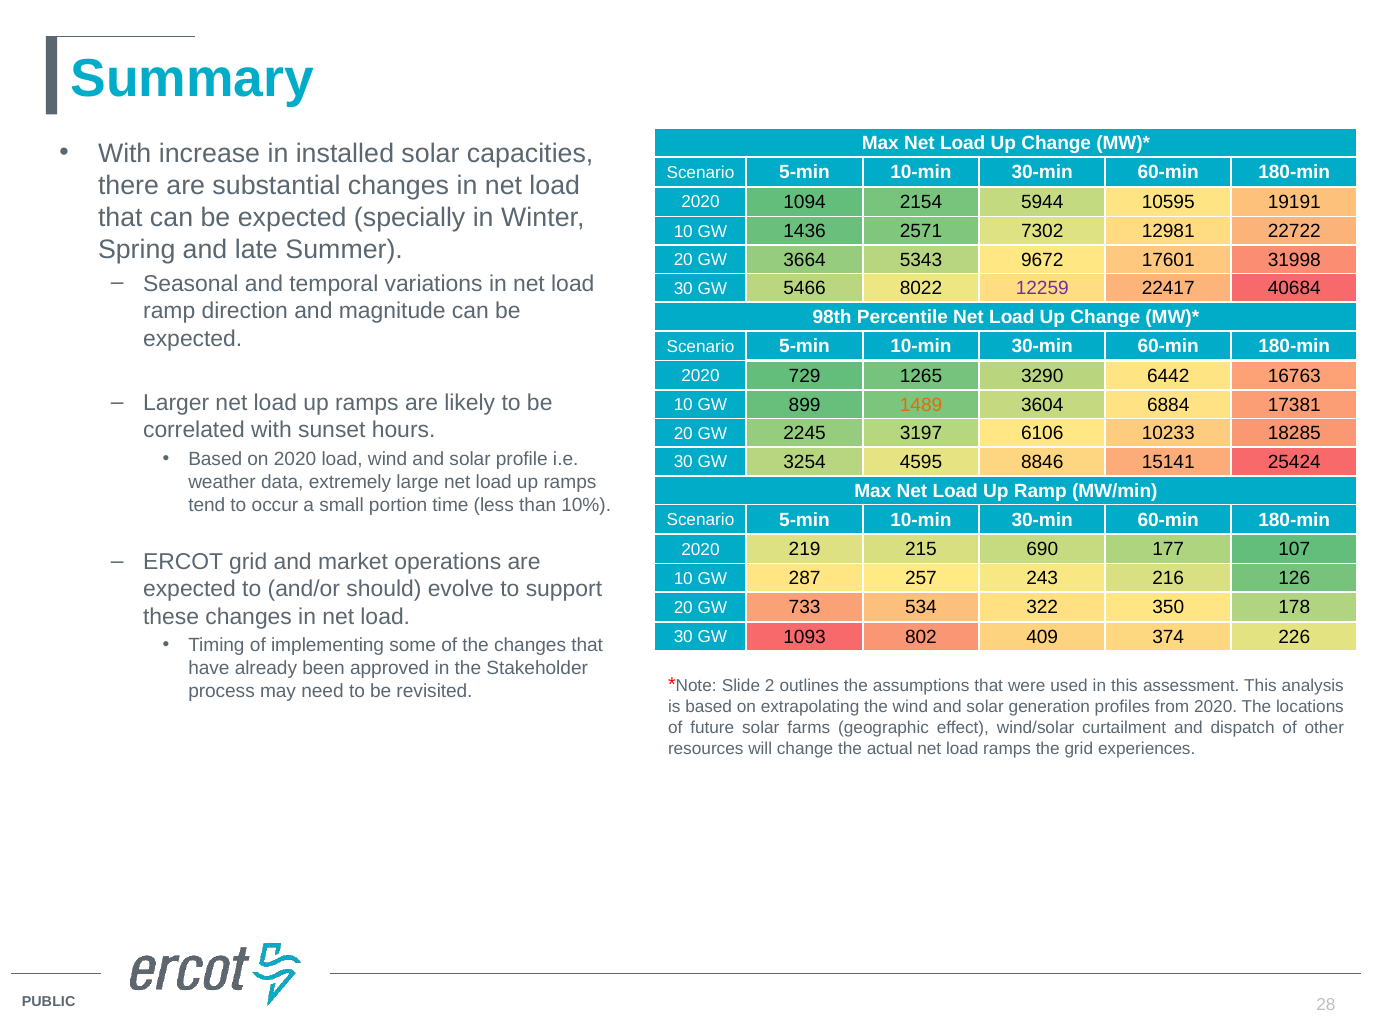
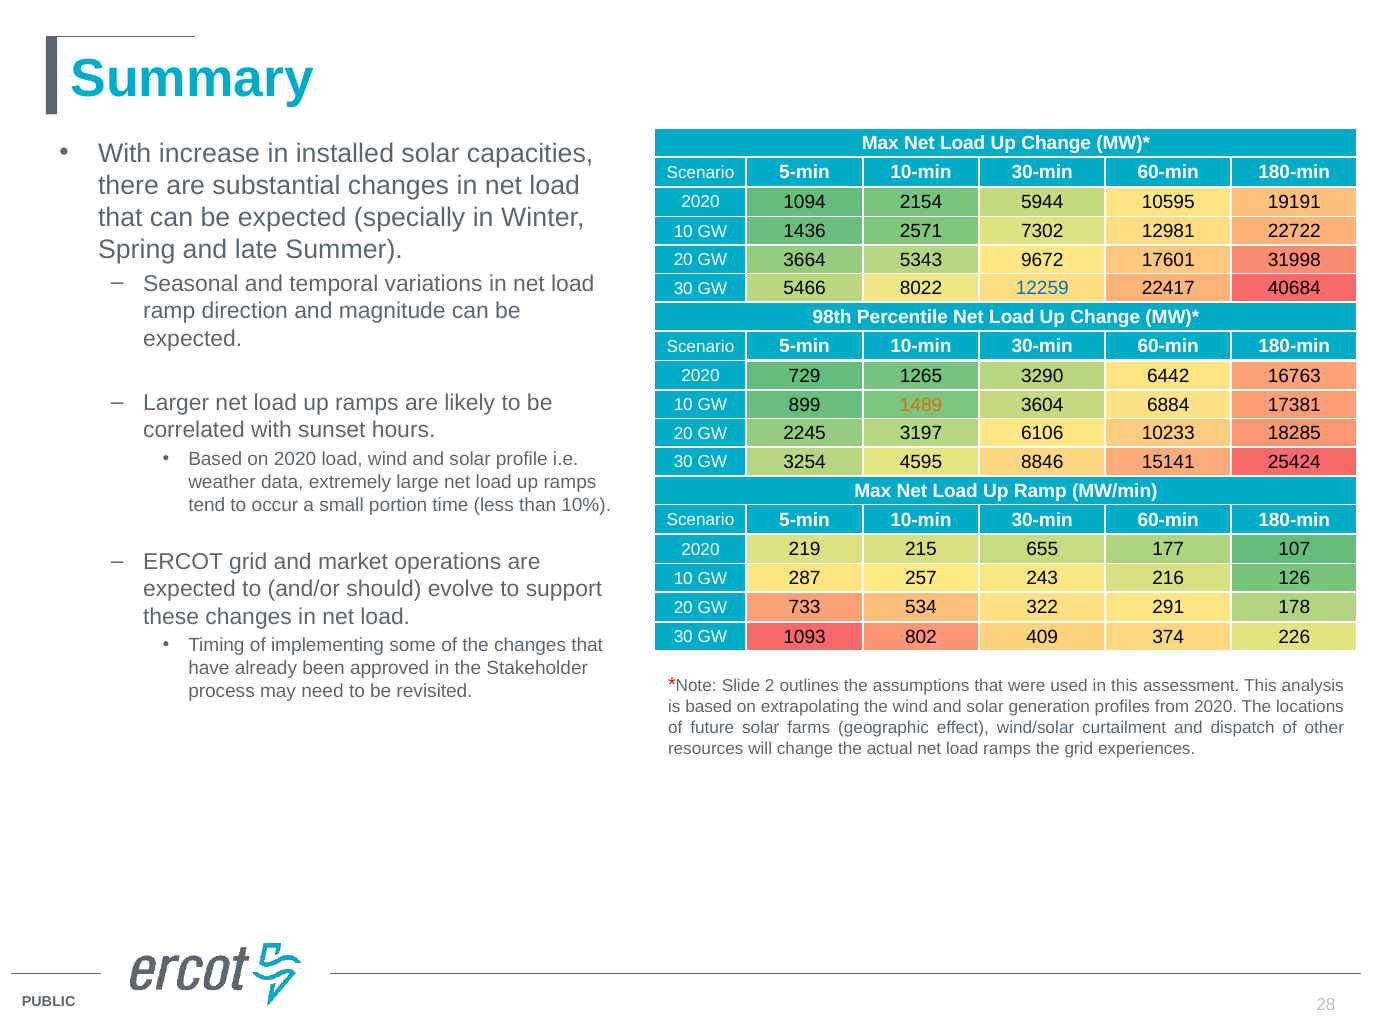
12259 colour: purple -> blue
690: 690 -> 655
350: 350 -> 291
